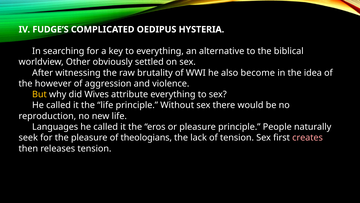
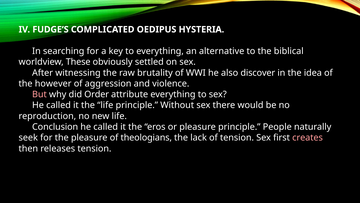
Other: Other -> These
become: become -> discover
But colour: yellow -> pink
Wives: Wives -> Order
Languages: Languages -> Conclusion
